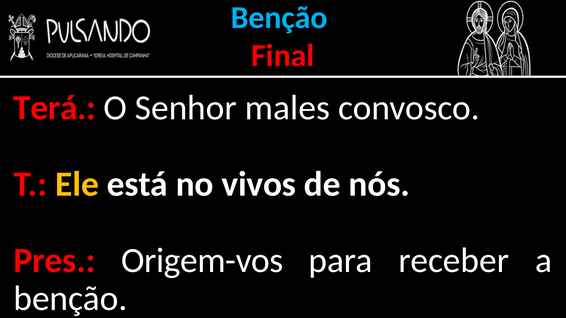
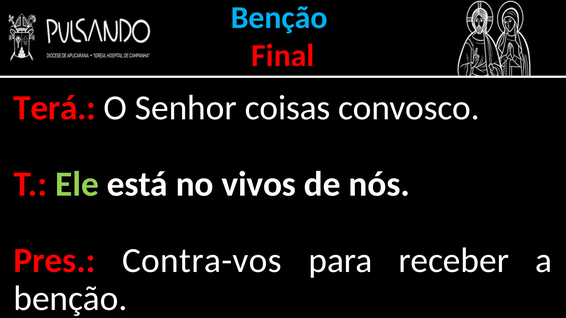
males: males -> coisas
Ele colour: yellow -> light green
Origem-vos: Origem-vos -> Contra-vos
